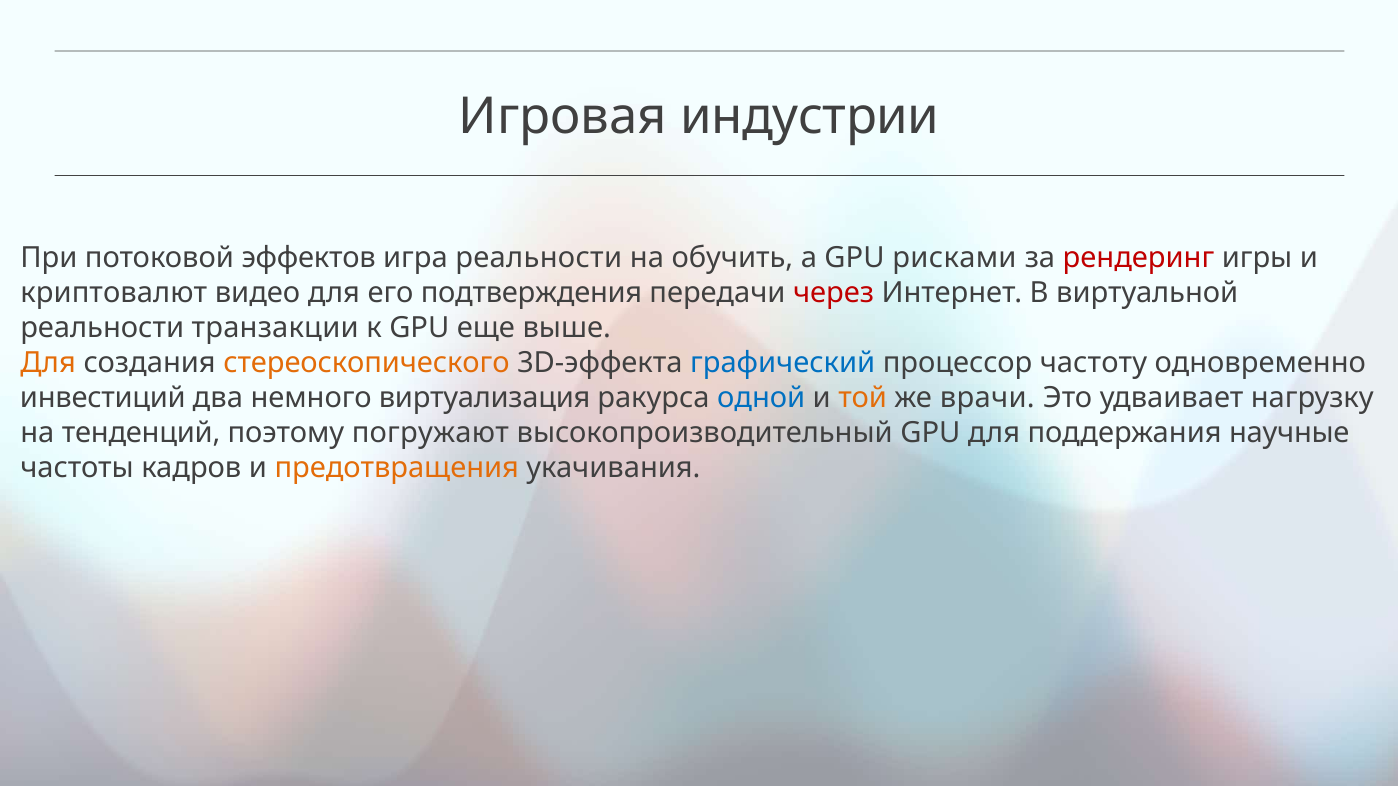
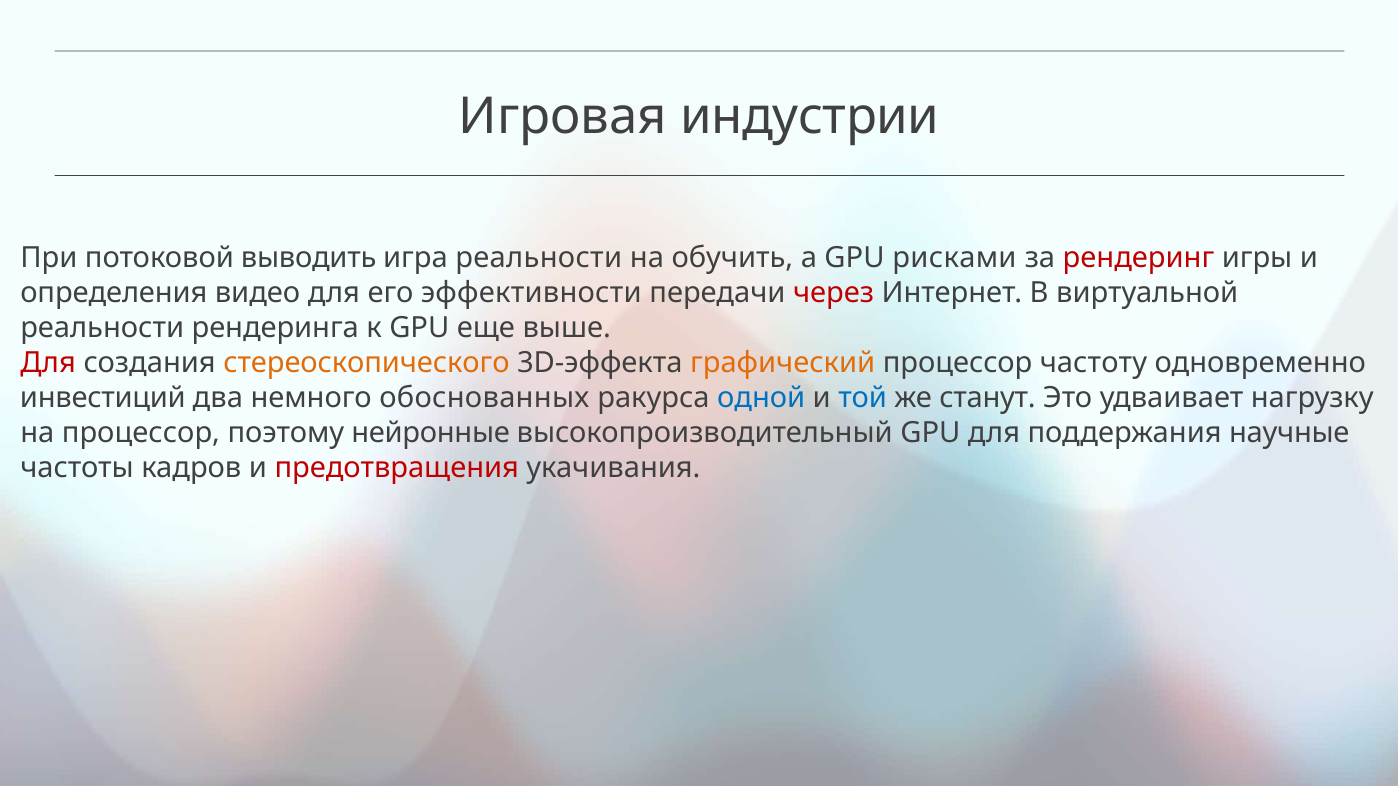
эффектов: эффектов -> выводить
криптовалют: криптовалют -> определения
подтверждения: подтверждения -> эффективности
транзакции: транзакции -> рендеринга
Для at (48, 363) colour: orange -> red
графический colour: blue -> orange
виртуализация: виртуализация -> обоснованных
той colour: orange -> blue
врачи: врачи -> станут
на тенденций: тенденций -> процессор
погружают: погружают -> нейронные
предотвращения colour: orange -> red
